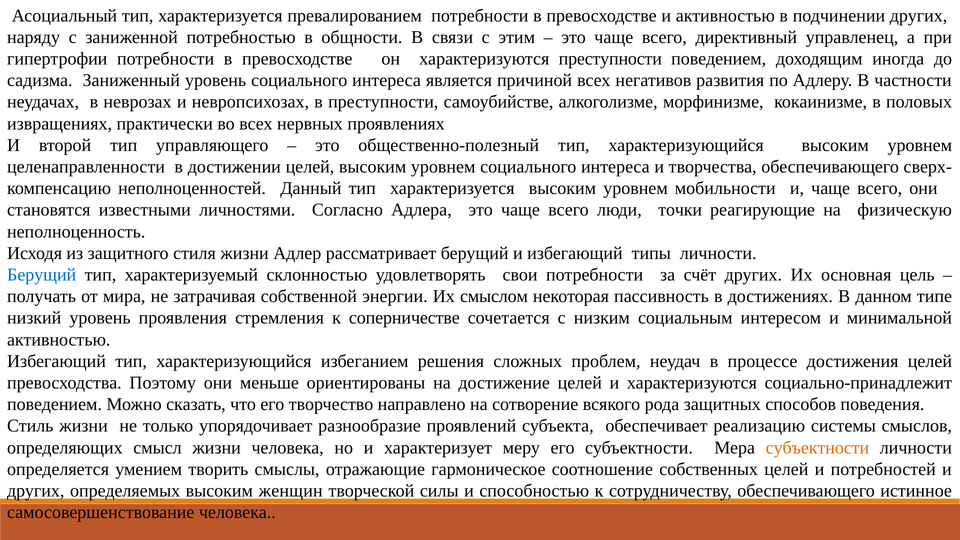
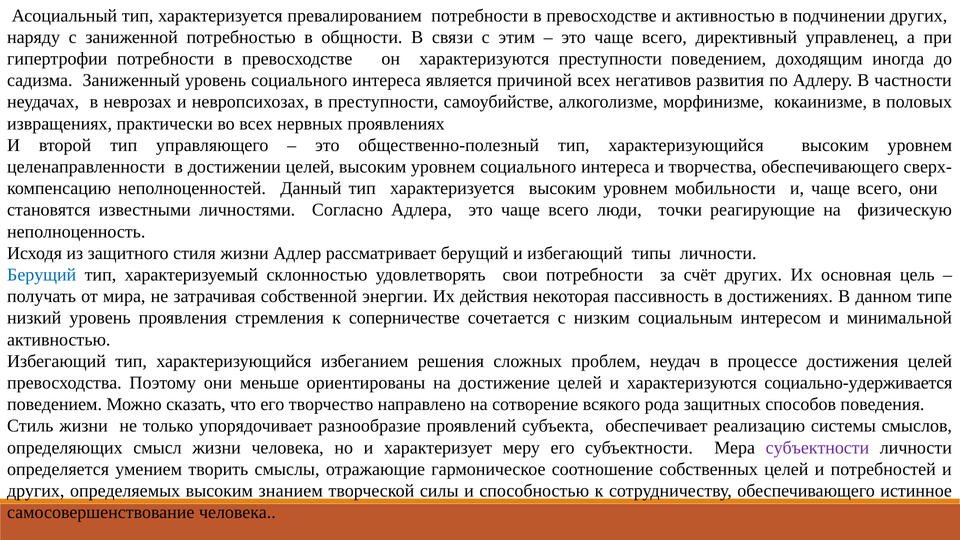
смыслом: смыслом -> действия
социально-принадлежит: социально-принадлежит -> социально-удерживается
субъектности at (817, 448) colour: orange -> purple
женщин: женщин -> знанием
